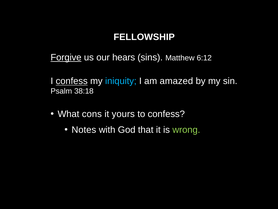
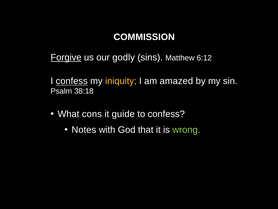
FELLOWSHIP: FELLOWSHIP -> COMMISSION
hears: hears -> godly
iniquity colour: light blue -> yellow
yours: yours -> guide
